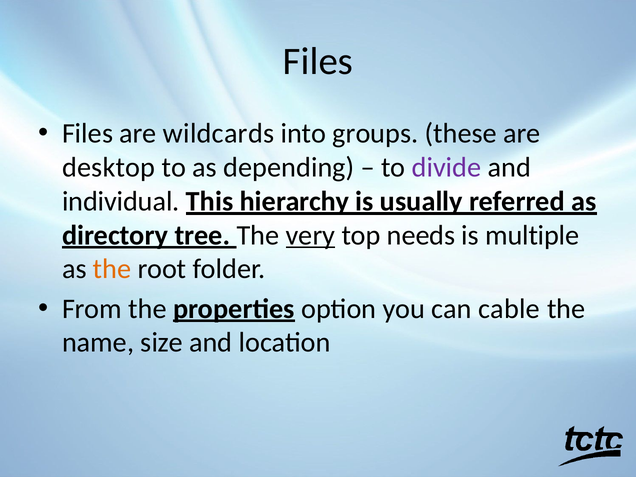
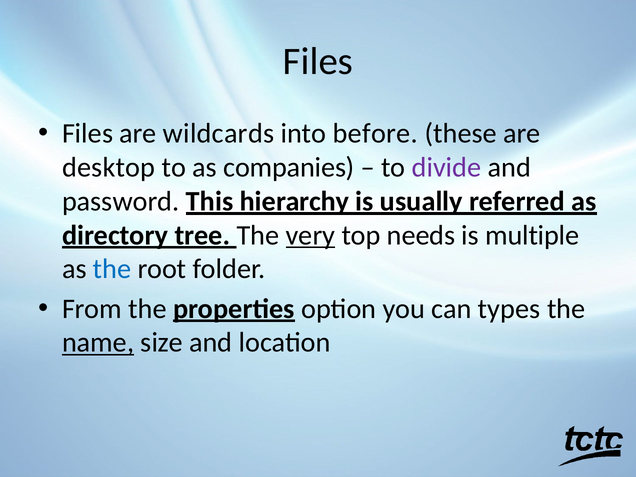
groups: groups -> before
depending: depending -> companies
individual: individual -> password
the at (112, 269) colour: orange -> blue
cable: cable -> types
name underline: none -> present
